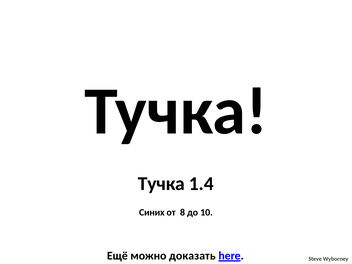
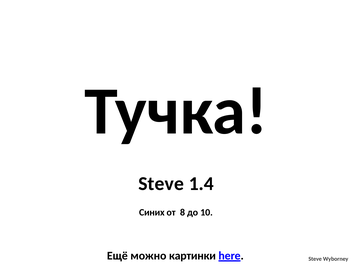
Тучка at (161, 184): Тучка -> Steve
доказать: доказать -> картинки
